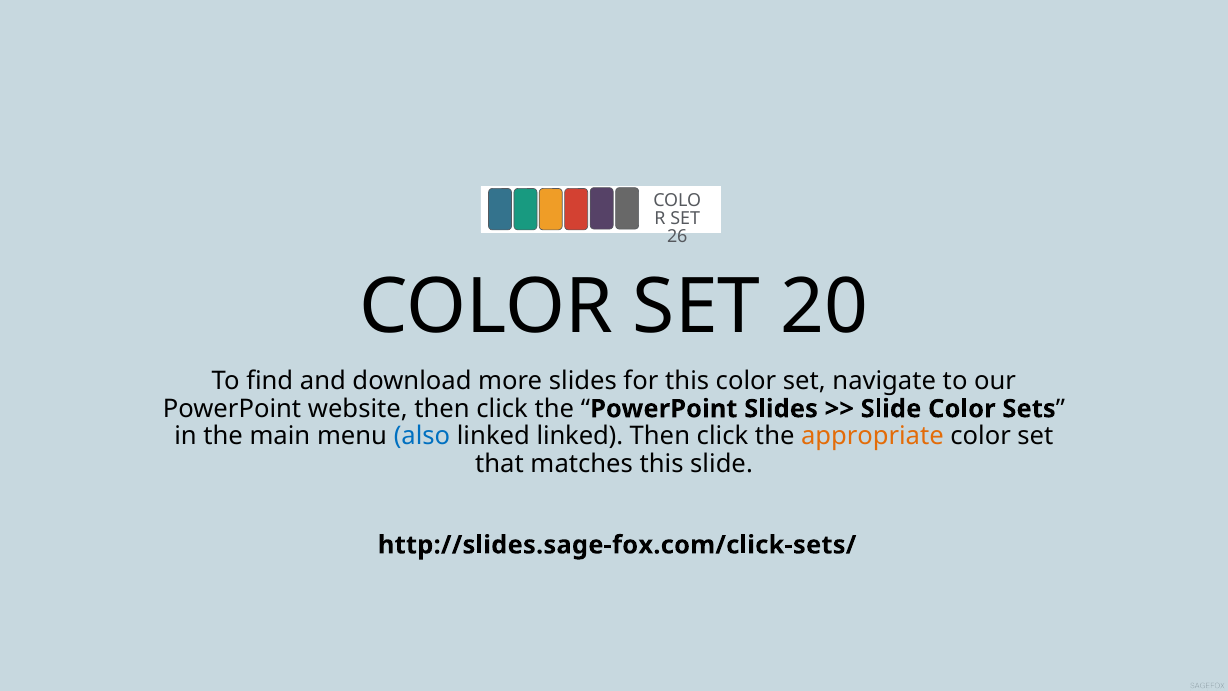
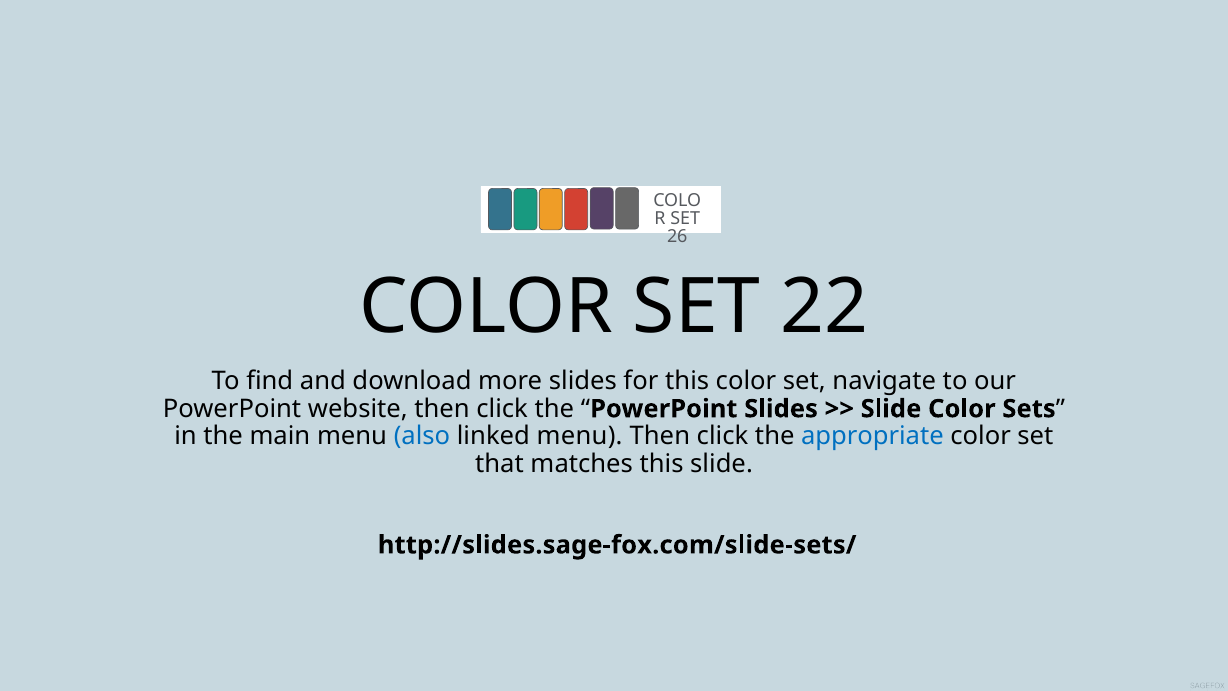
20: 20 -> 22
linked linked: linked -> menu
appropriate colour: orange -> blue
http://slides.sage-fox.com/click-sets/: http://slides.sage-fox.com/click-sets/ -> http://slides.sage-fox.com/slide-sets/
